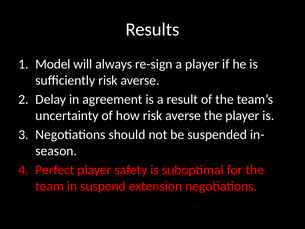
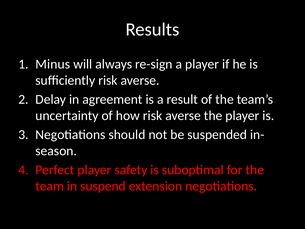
Model: Model -> Minus
